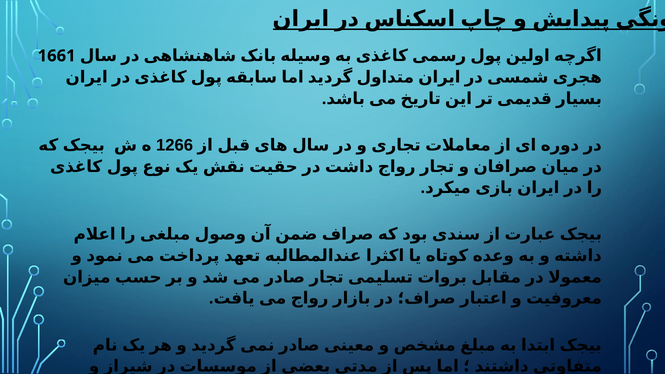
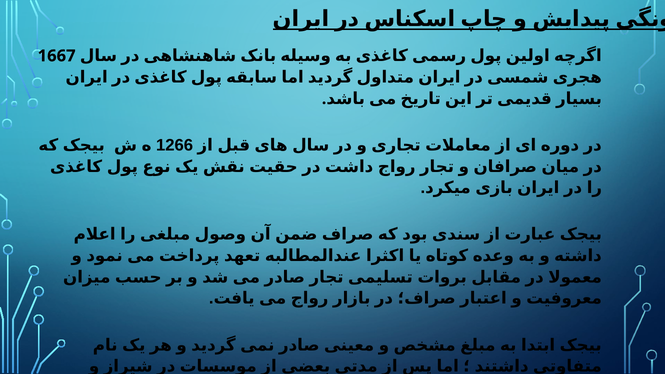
1661: 1661 -> 1667
